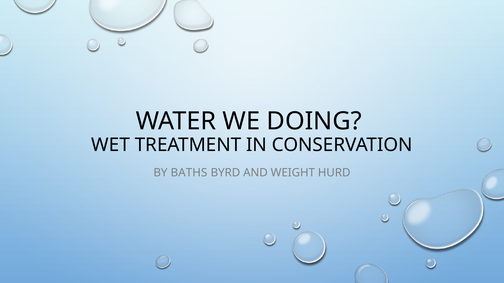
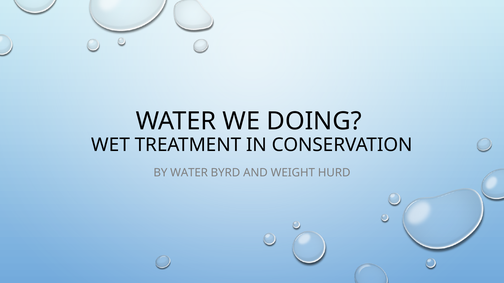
BY BATHS: BATHS -> WATER
